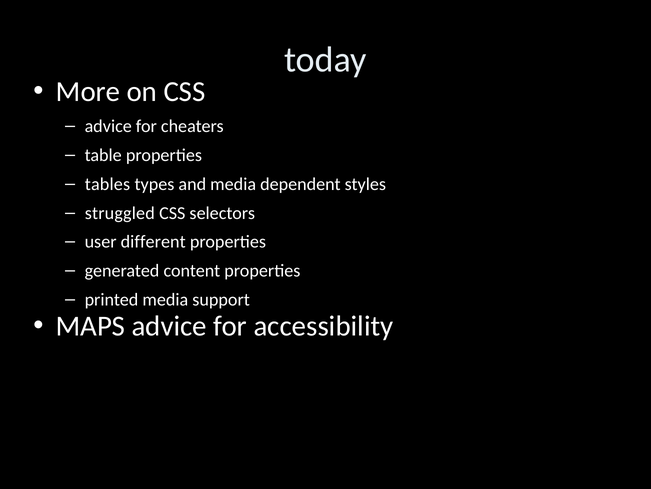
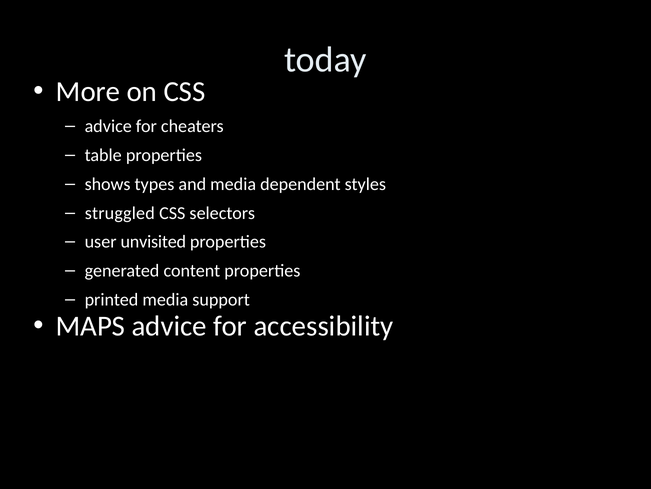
tables: tables -> shows
different: different -> unvisited
